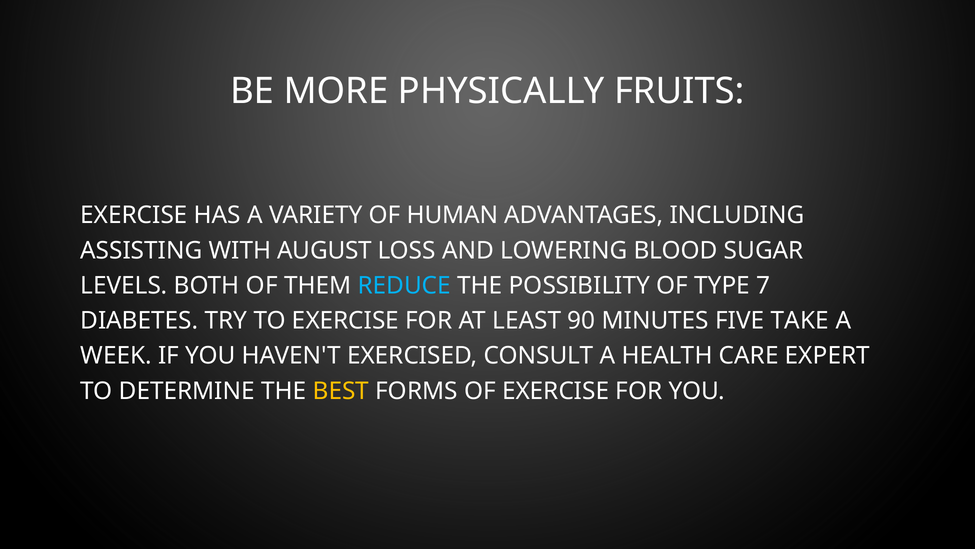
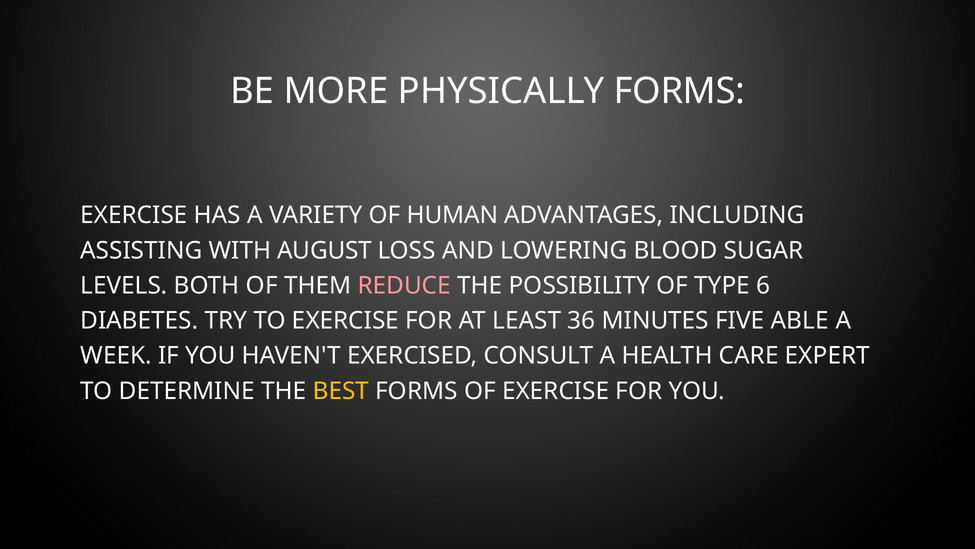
PHYSICALLY FRUITS: FRUITS -> FORMS
REDUCE colour: light blue -> pink
7: 7 -> 6
90: 90 -> 36
TAKE: TAKE -> ABLE
